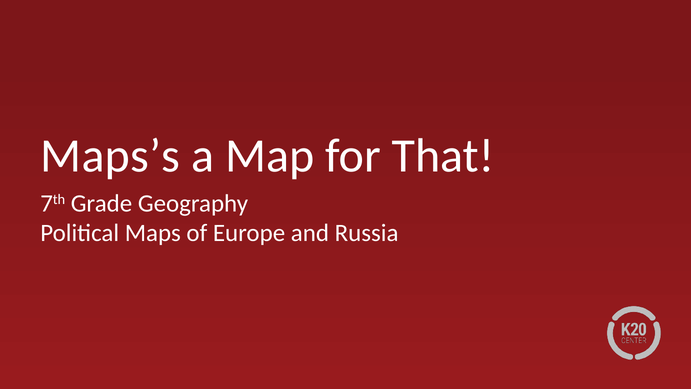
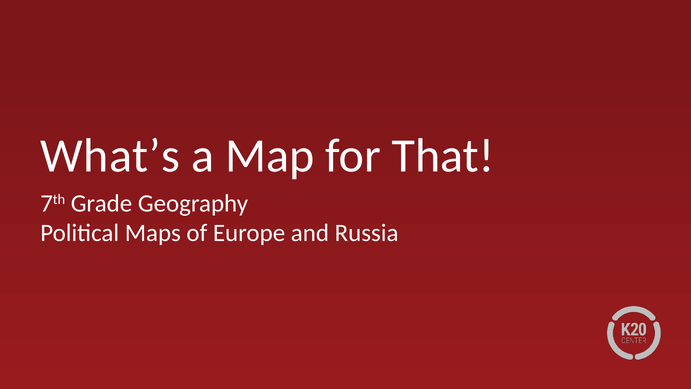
Maps’s: Maps’s -> What’s
